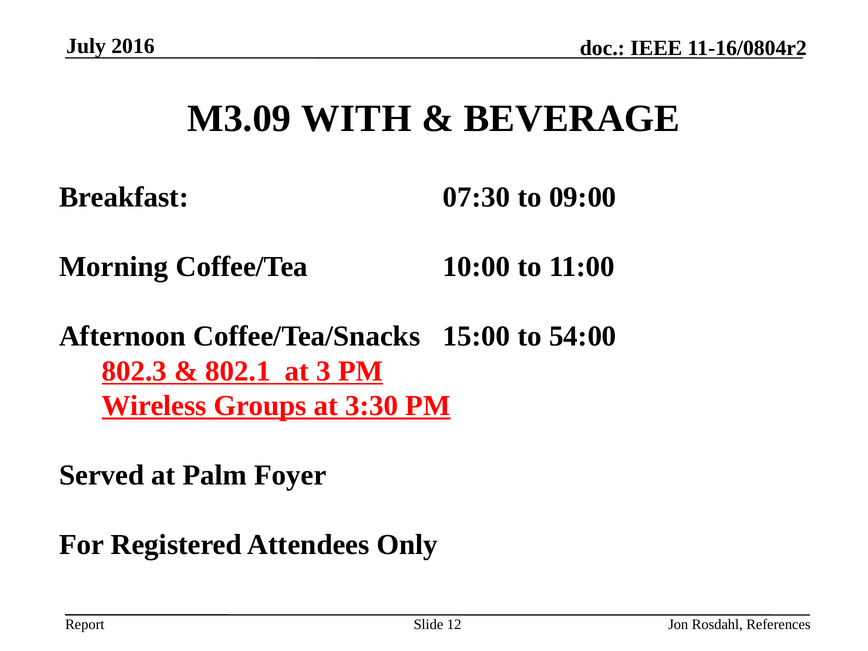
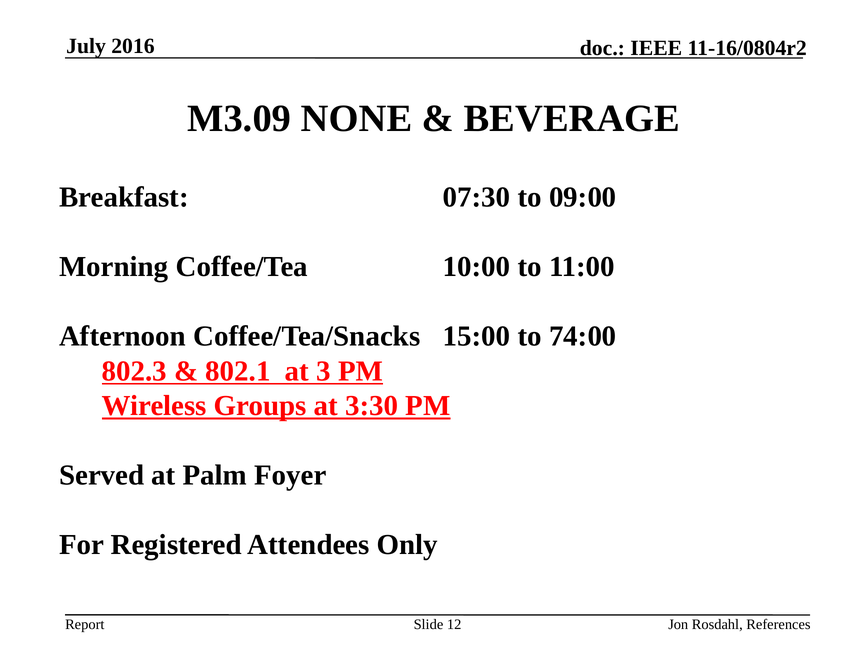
WITH: WITH -> NONE
54:00: 54:00 -> 74:00
